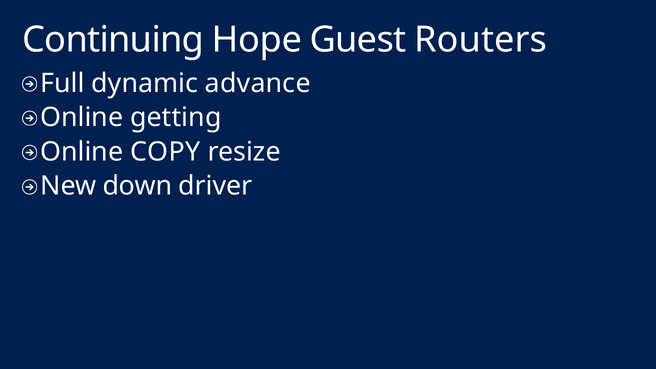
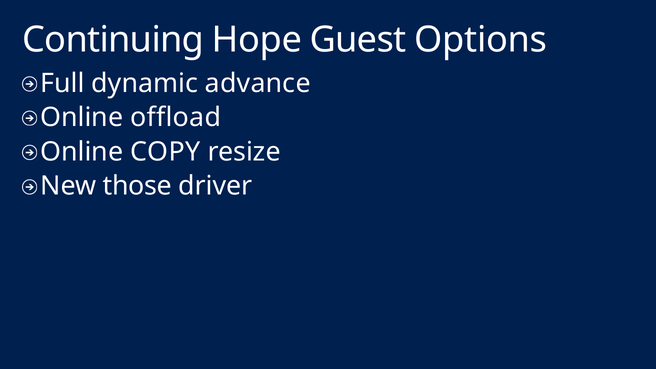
Routers: Routers -> Options
getting: getting -> offload
down: down -> those
